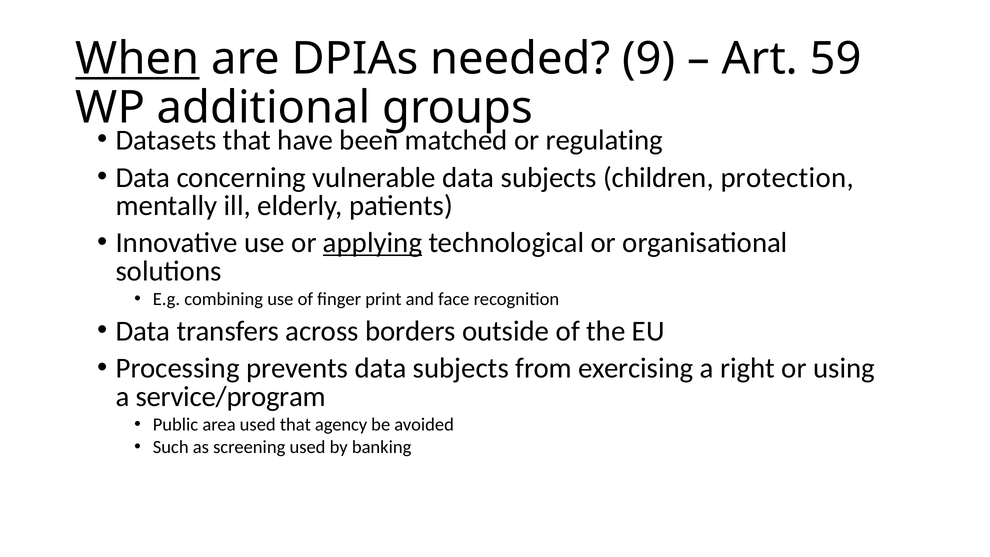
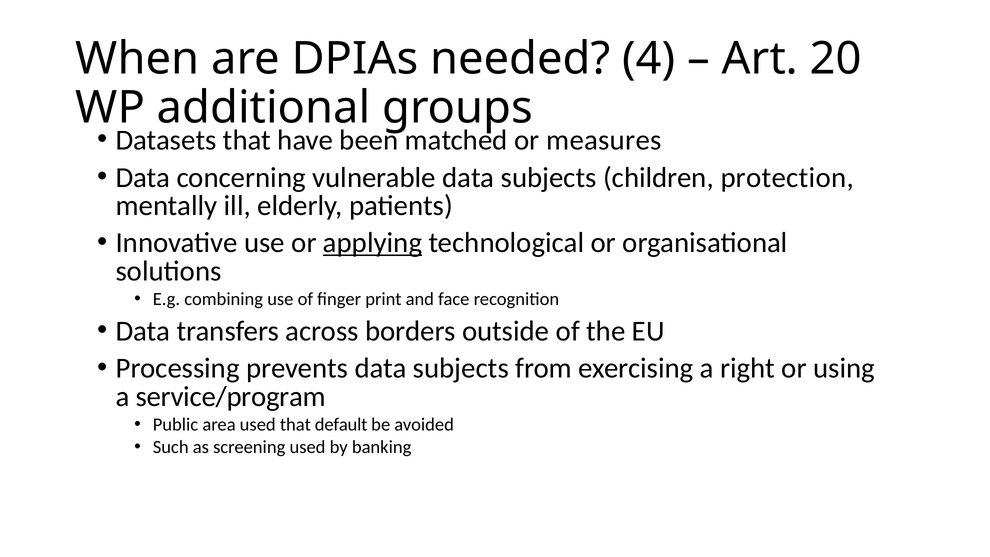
When underline: present -> none
9: 9 -> 4
59: 59 -> 20
regulating: regulating -> measures
agency: agency -> default
